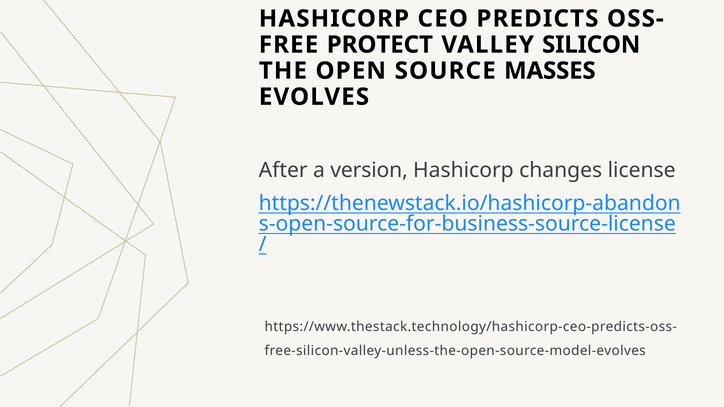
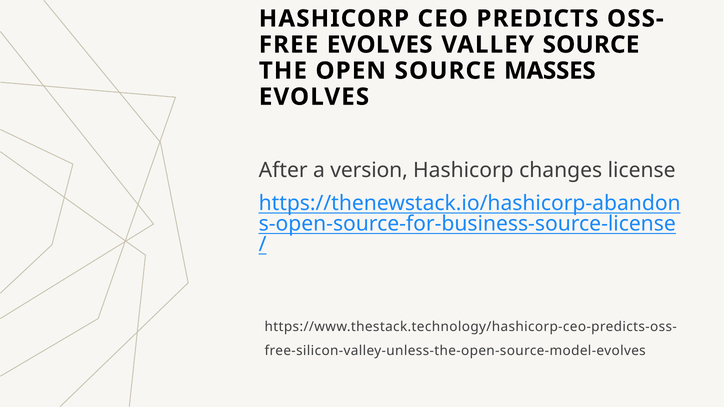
PROTECT at (380, 45): PROTECT -> EVOLVES
VALLEY SILICON: SILICON -> SOURCE
